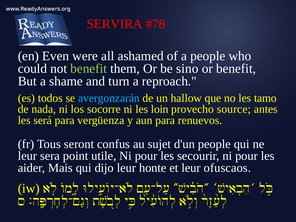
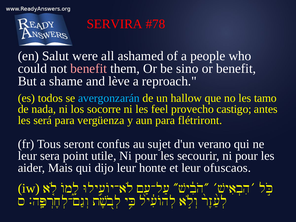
Even: Even -> Salut
benefit at (89, 69) colour: light green -> pink
turn: turn -> lève
loin: loin -> feel
source: source -> castigo
renuevos: renuevos -> flétriront
d'un people: people -> verano
